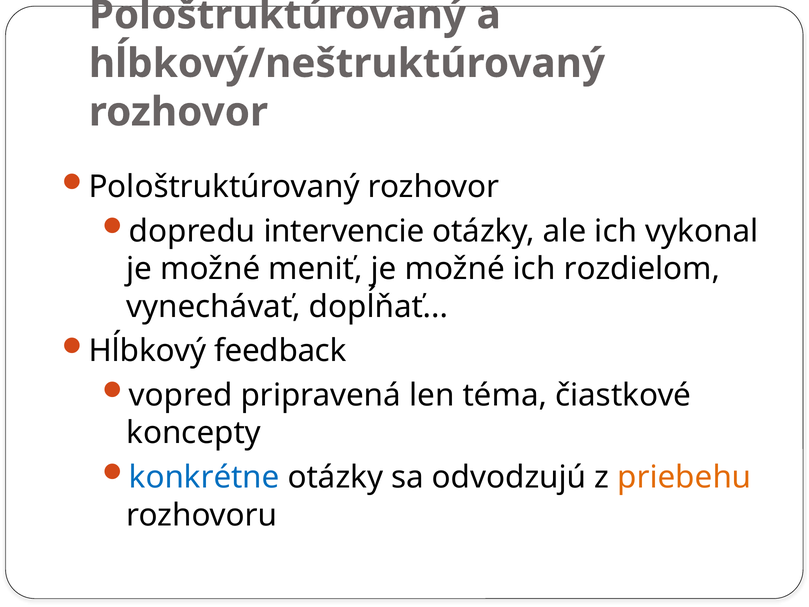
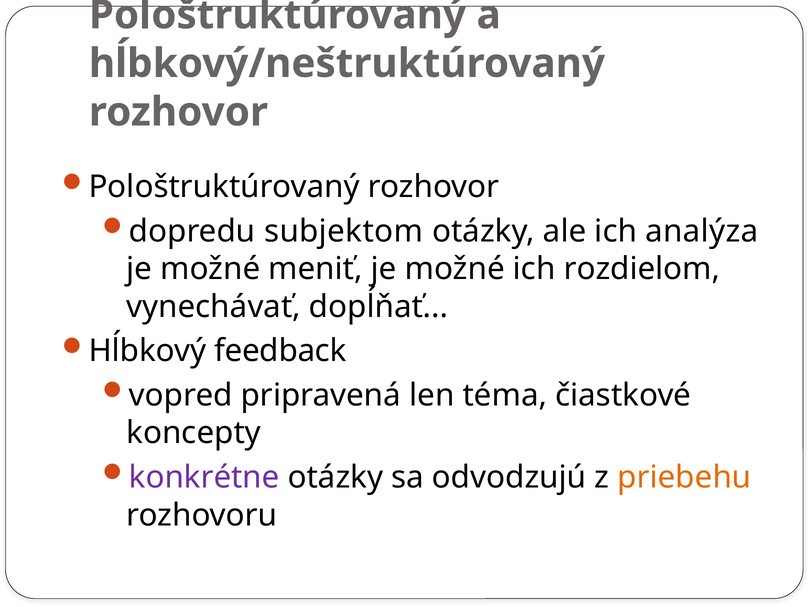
intervencie: intervencie -> subjektom
vykonal: vykonal -> analýza
konkrétne colour: blue -> purple
